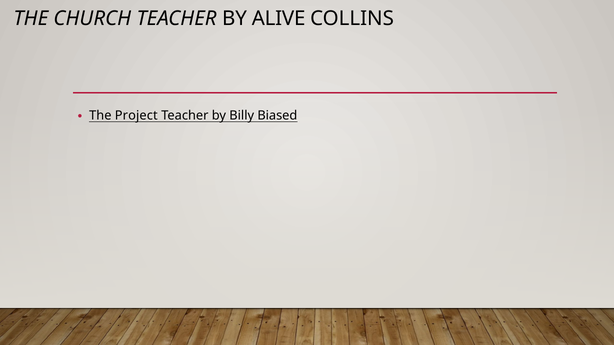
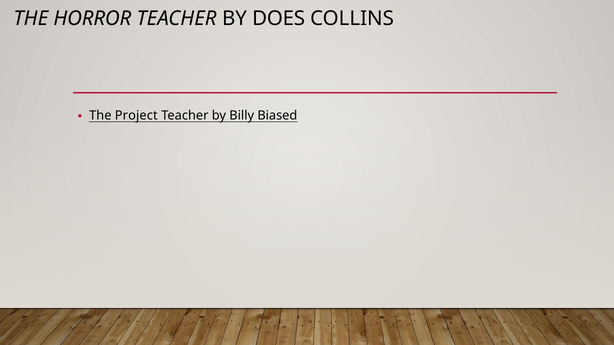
CHURCH: CHURCH -> HORROR
ALIVE: ALIVE -> DOES
